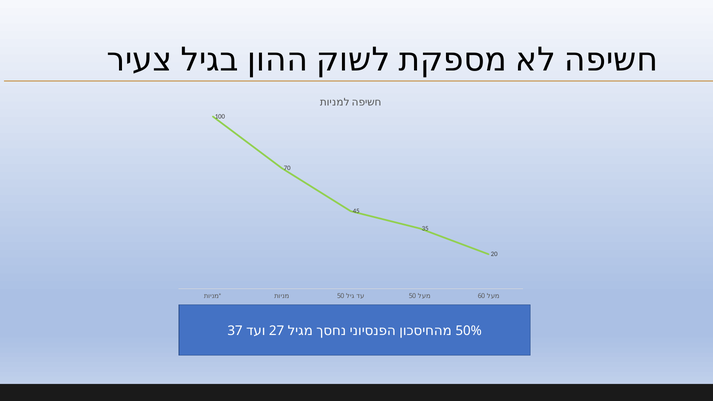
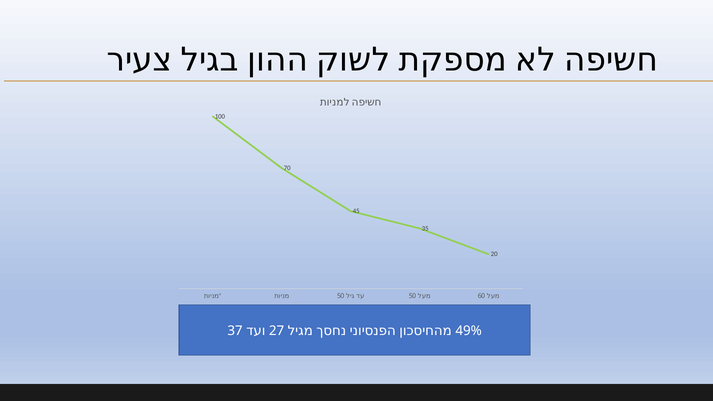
50%: 50% -> 49%
